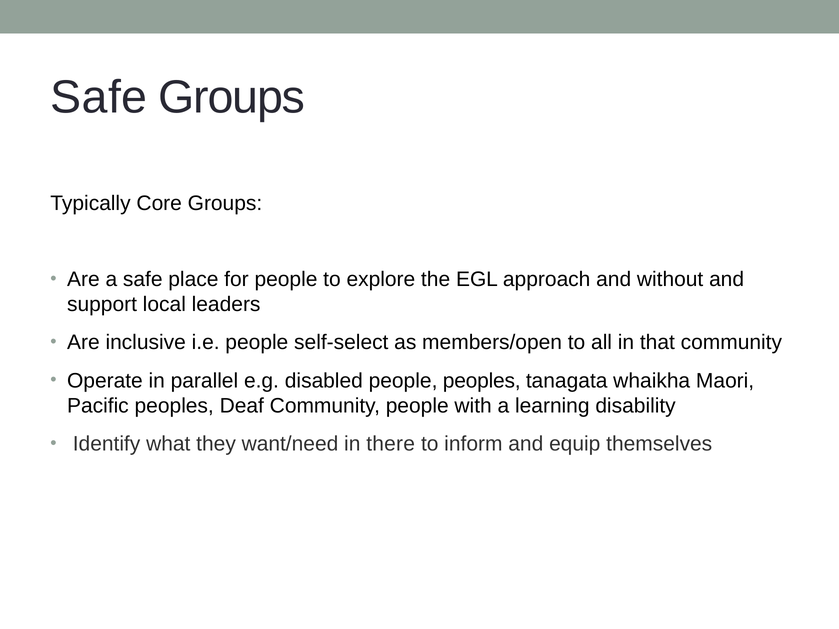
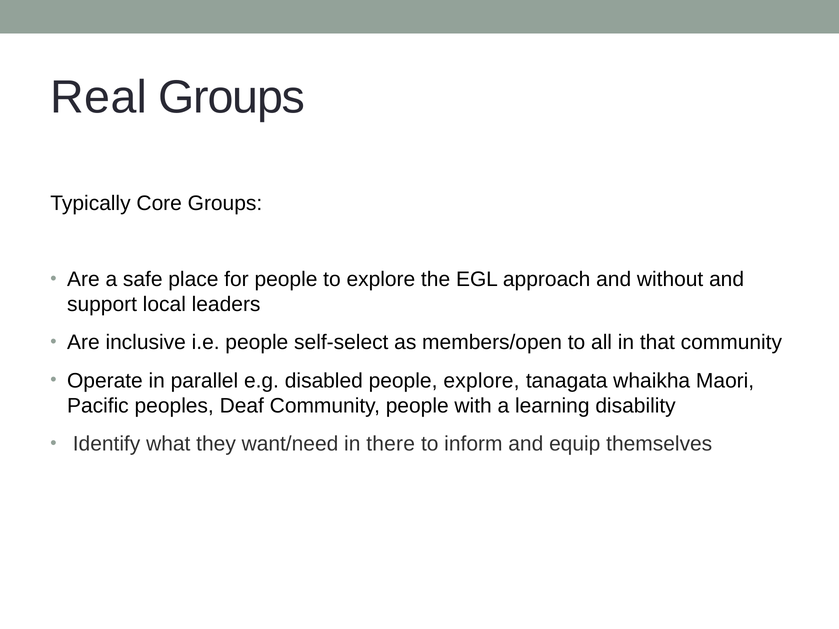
Safe at (99, 98): Safe -> Real
people peoples: peoples -> explore
